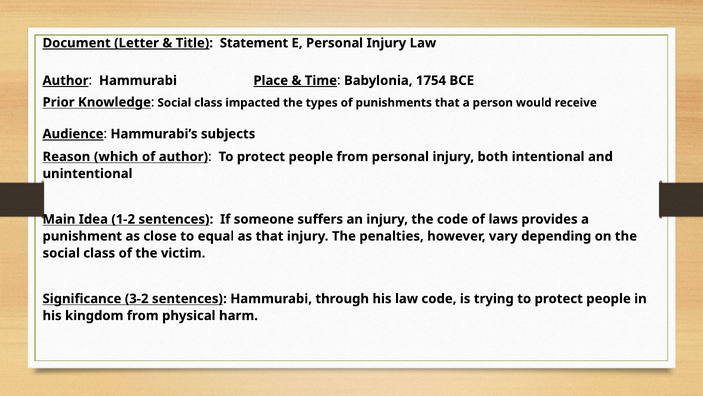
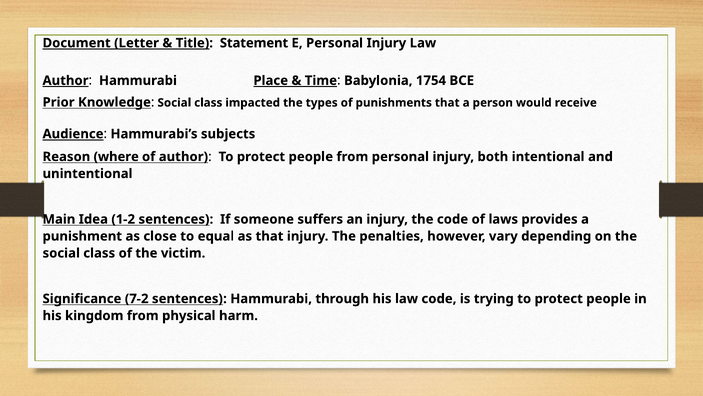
which: which -> where
3-2: 3-2 -> 7-2
